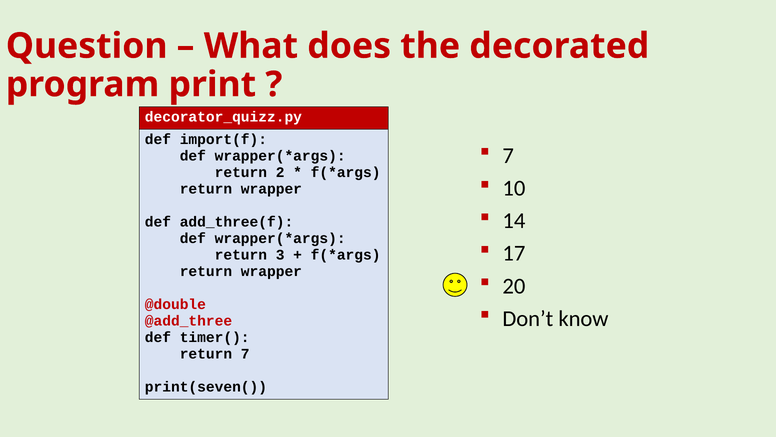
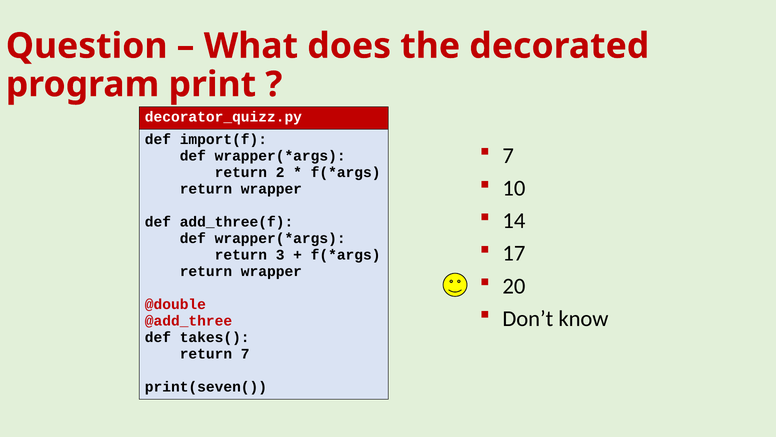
timer(: timer( -> takes(
